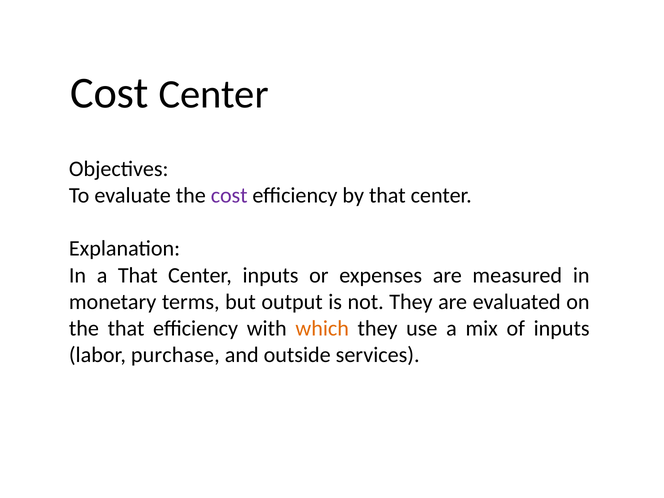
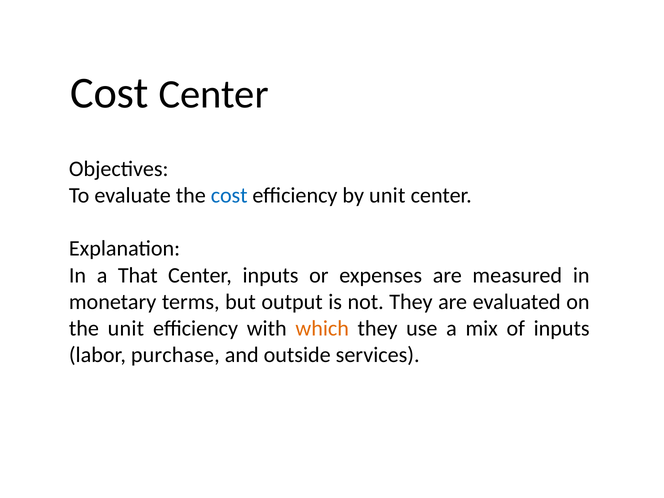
cost at (229, 196) colour: purple -> blue
by that: that -> unit
the that: that -> unit
